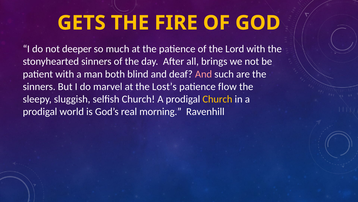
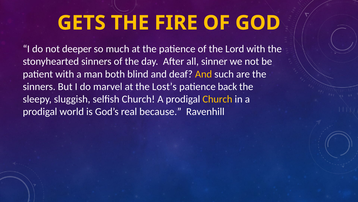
brings: brings -> sinner
And at (204, 74) colour: pink -> yellow
flow: flow -> back
morning: morning -> because
